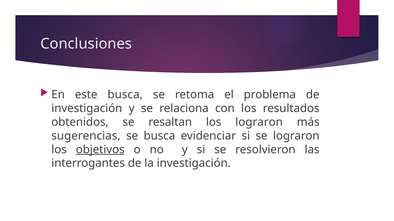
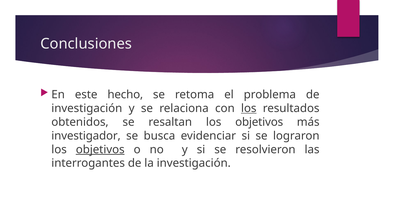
este busca: busca -> hecho
los at (249, 109) underline: none -> present
resaltan los lograron: lograron -> objetivos
sugerencias: sugerencias -> investigador
